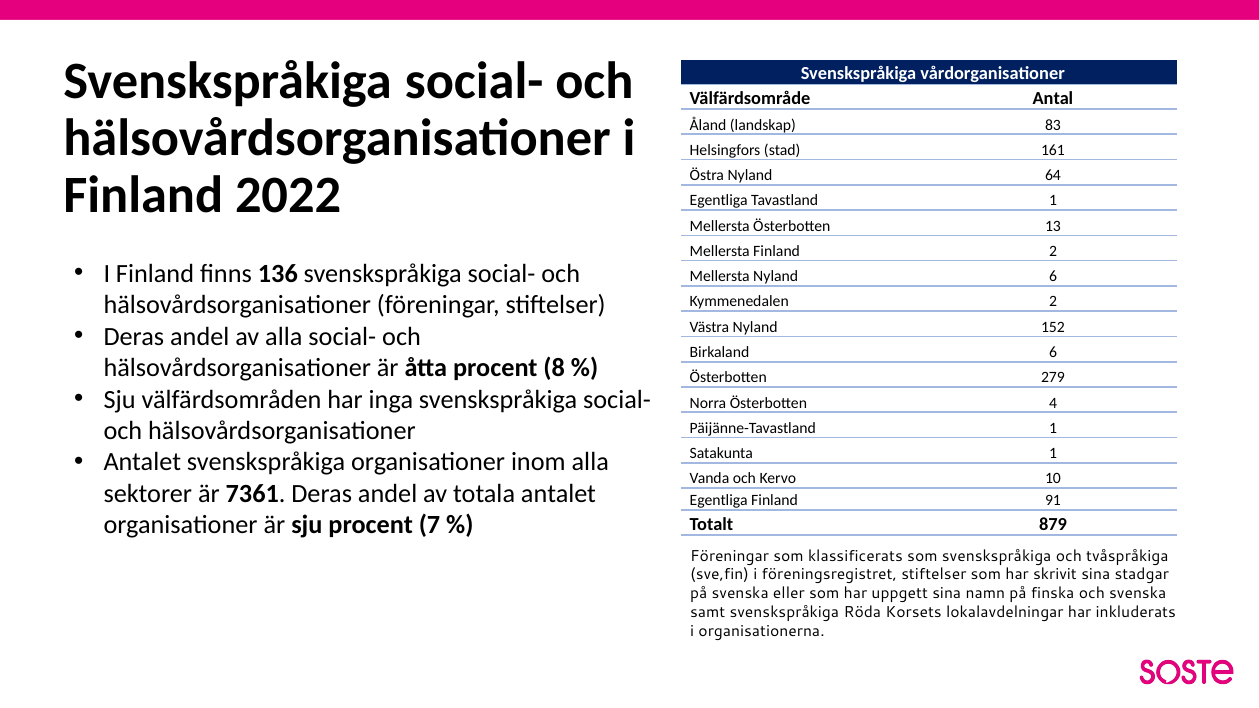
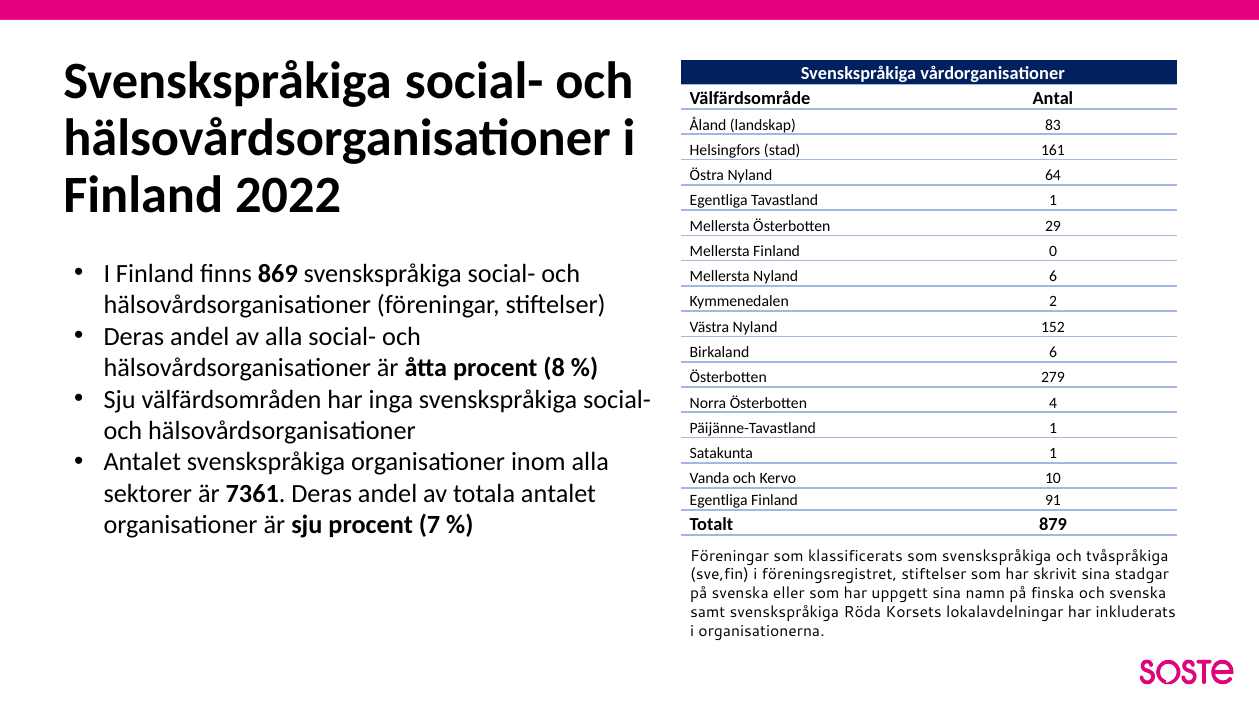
13: 13 -> 29
Finland 2: 2 -> 0
136: 136 -> 869
